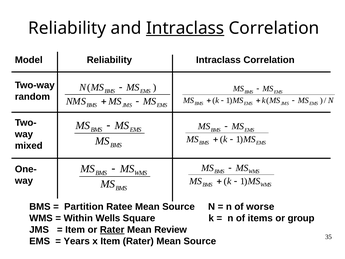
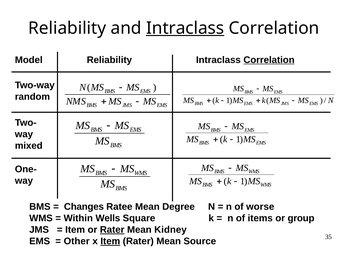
Correlation at (269, 60) underline: none -> present
Partition: Partition -> Changes
Ratee Mean Source: Source -> Degree
Review: Review -> Kidney
Years: Years -> Other
Item at (110, 241) underline: none -> present
